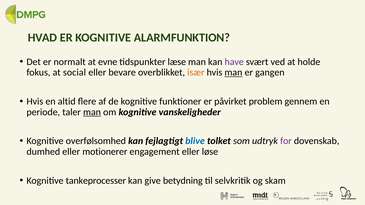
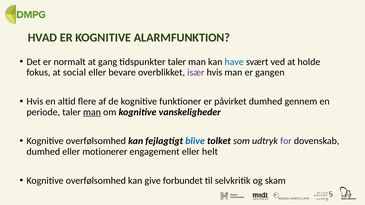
evne: evne -> gang
tidspunkter læse: læse -> taler
have colour: purple -> blue
især colour: orange -> purple
man at (233, 73) underline: present -> none
påvirket problem: problem -> dumhed
løse: løse -> helt
tankeprocesser at (96, 181): tankeprocesser -> overfølsomhed
betydning: betydning -> forbundet
